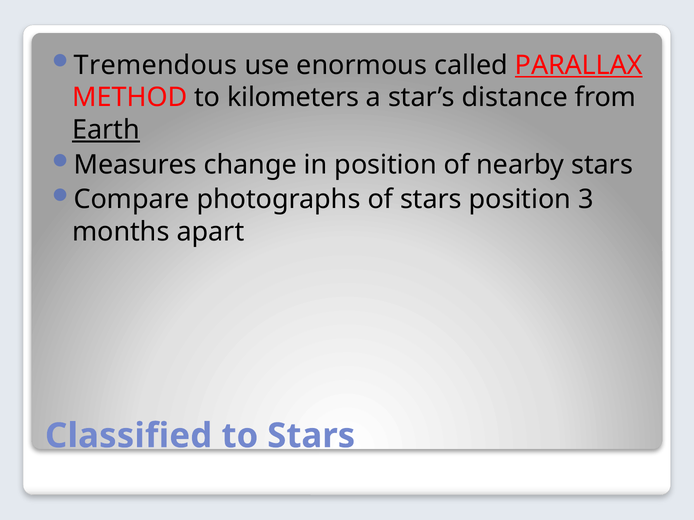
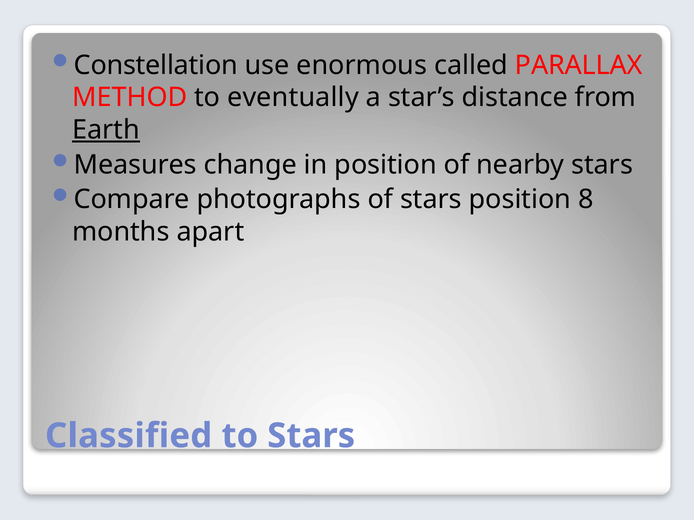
Tremendous: Tremendous -> Constellation
PARALLAX underline: present -> none
kilometers: kilometers -> eventually
3: 3 -> 8
